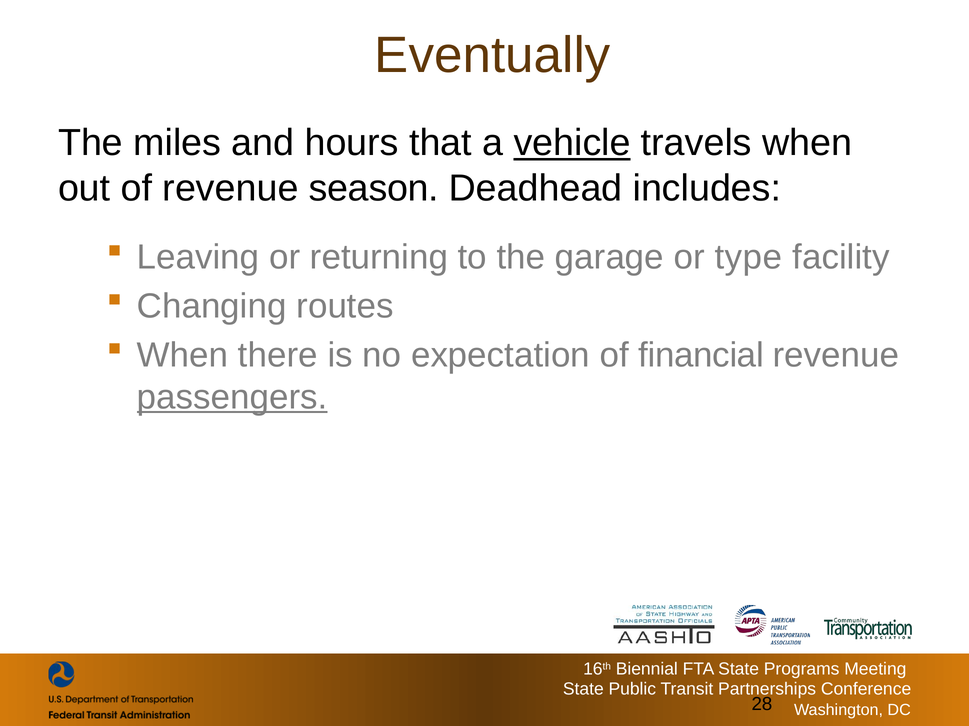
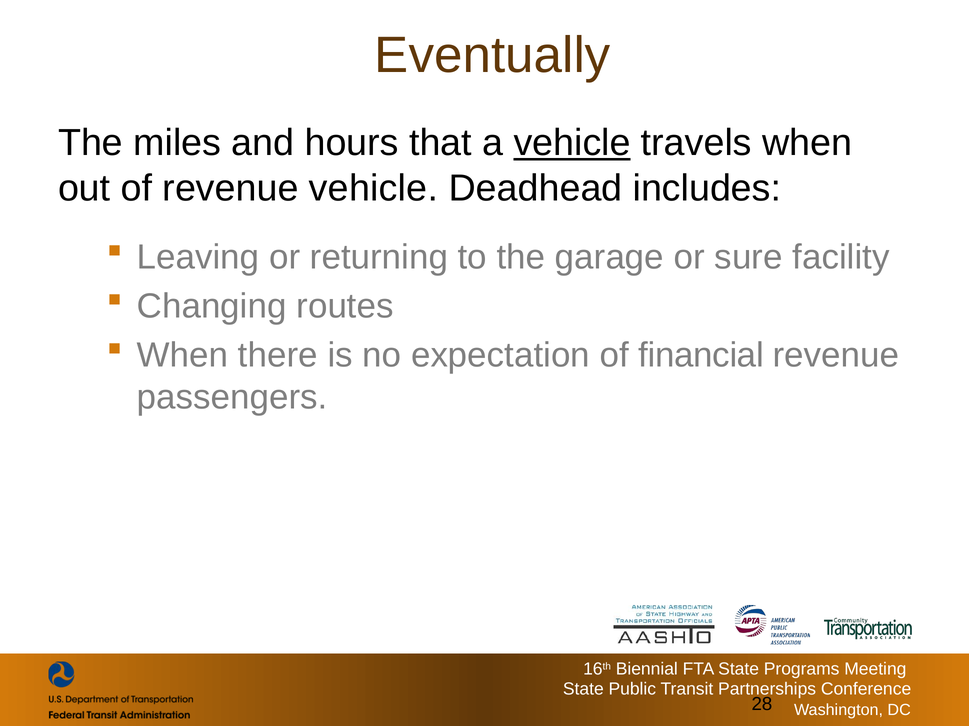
revenue season: season -> vehicle
type: type -> sure
passengers underline: present -> none
